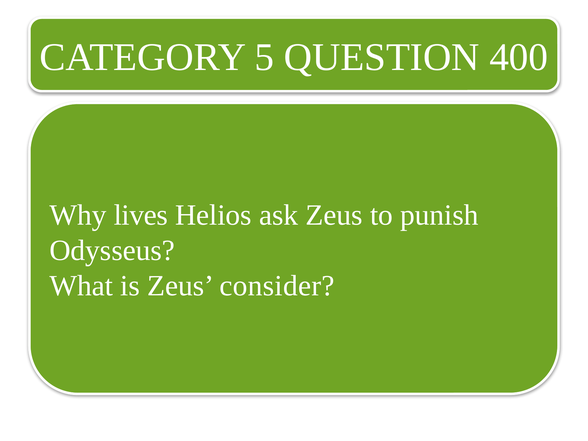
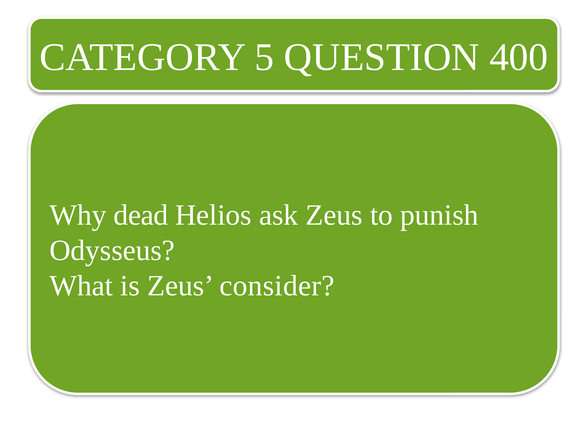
lives: lives -> dead
